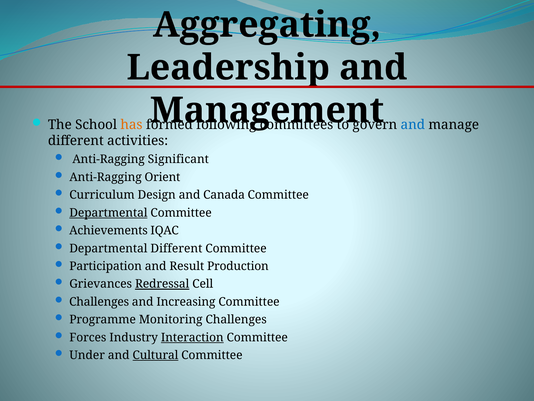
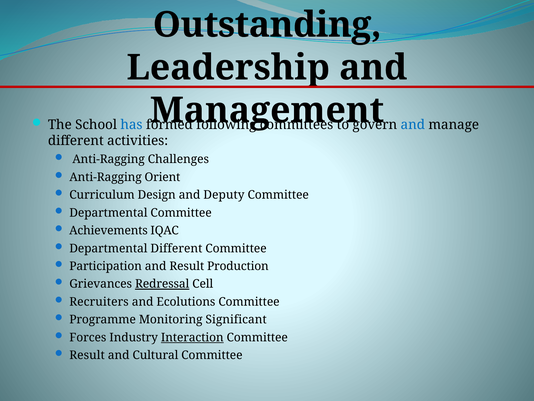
Aggregating: Aggregating -> Outstanding
has colour: orange -> blue
Significant: Significant -> Challenges
Canada: Canada -> Deputy
Departmental at (108, 213) underline: present -> none
Challenges at (99, 301): Challenges -> Recruiters
Increasing: Increasing -> Ecolutions
Monitoring Challenges: Challenges -> Significant
Under at (87, 355): Under -> Result
Cultural underline: present -> none
